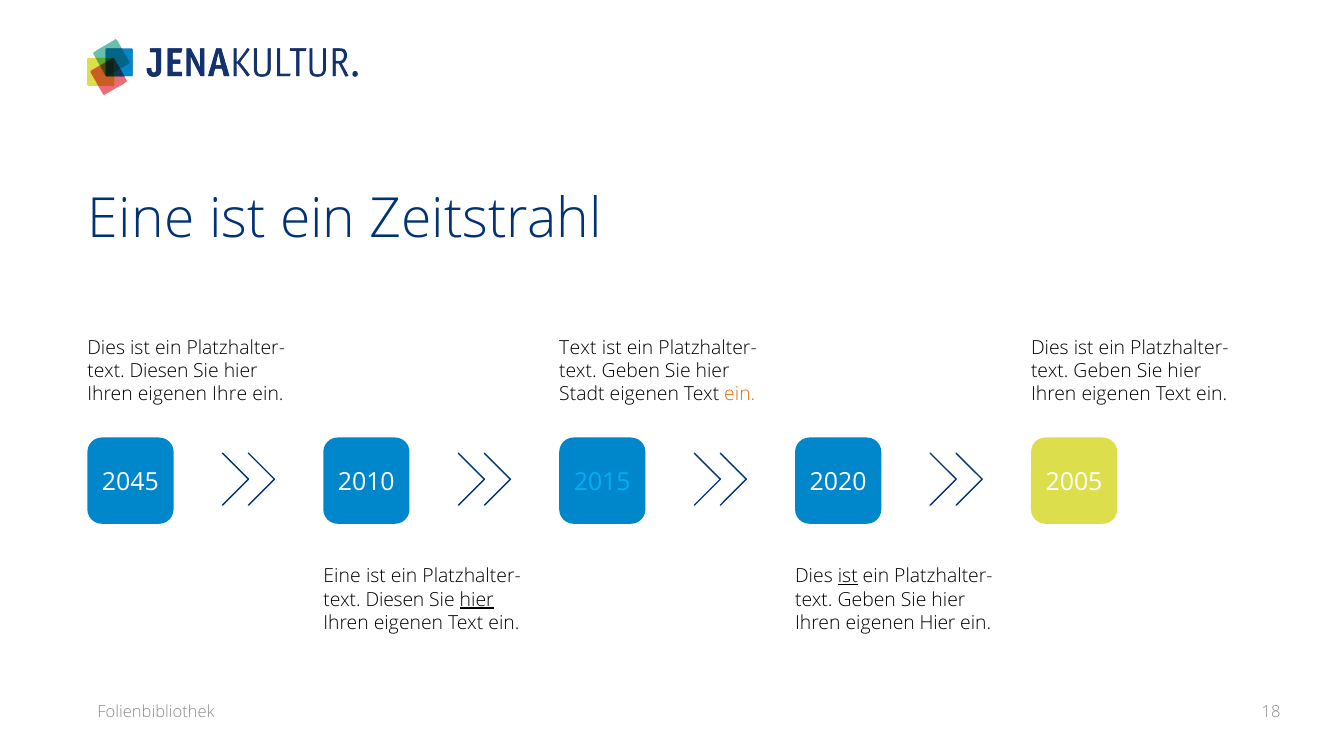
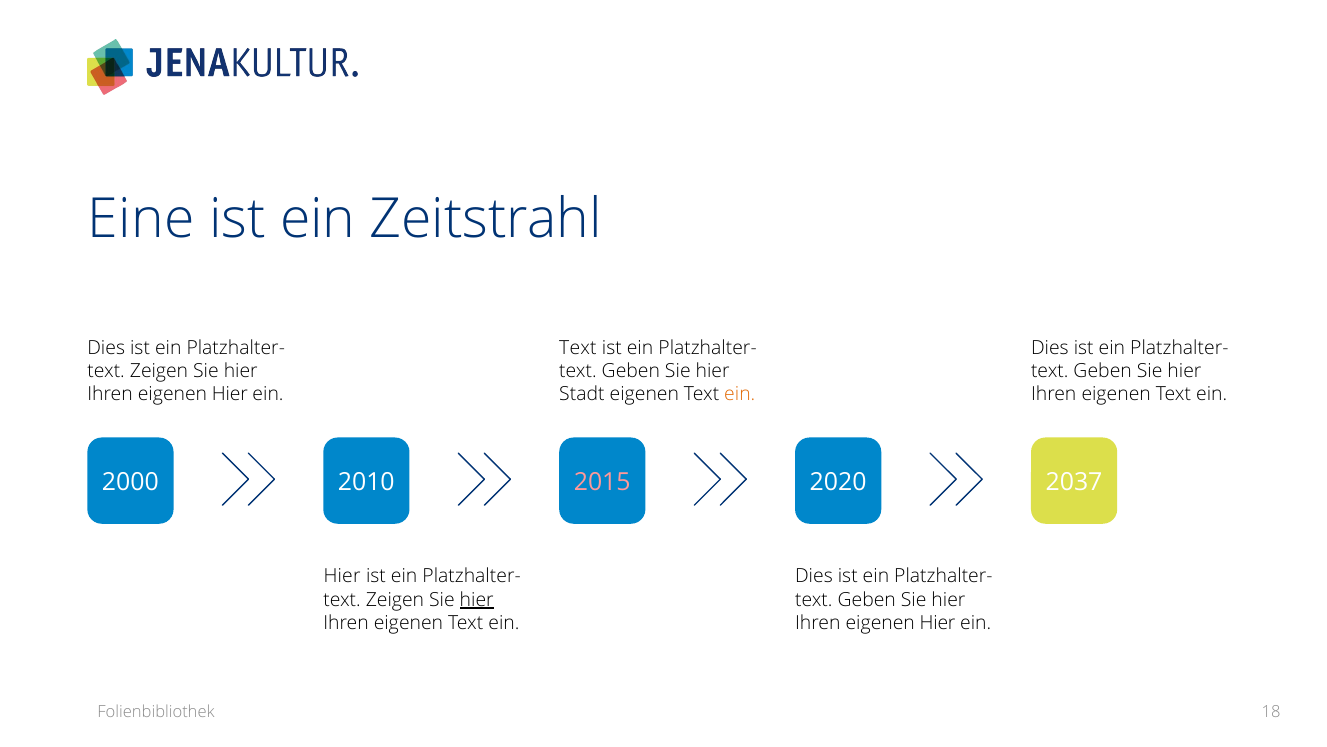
Diesen at (159, 371): Diesen -> Zeigen
Ihre at (230, 394): Ihre -> Hier
2045: 2045 -> 2000
2015 colour: light blue -> pink
2005: 2005 -> 2037
Eine at (342, 576): Eine -> Hier
ist at (848, 576) underline: present -> none
Diesen at (395, 599): Diesen -> Zeigen
